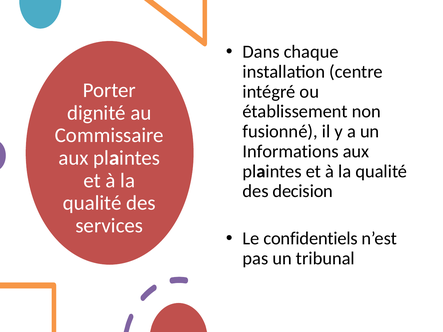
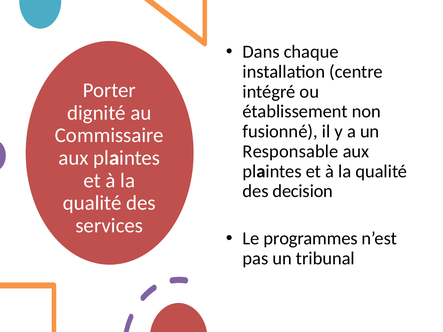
Informations: Informations -> Responsable
confidentiels: confidentiels -> programmes
